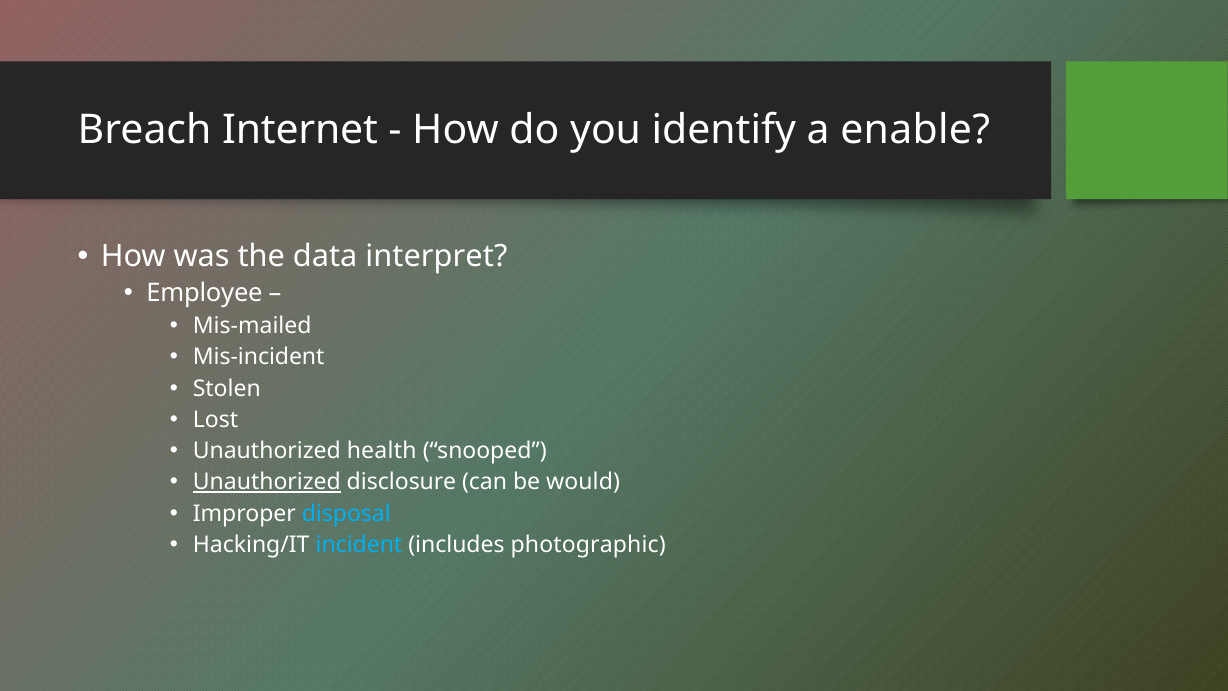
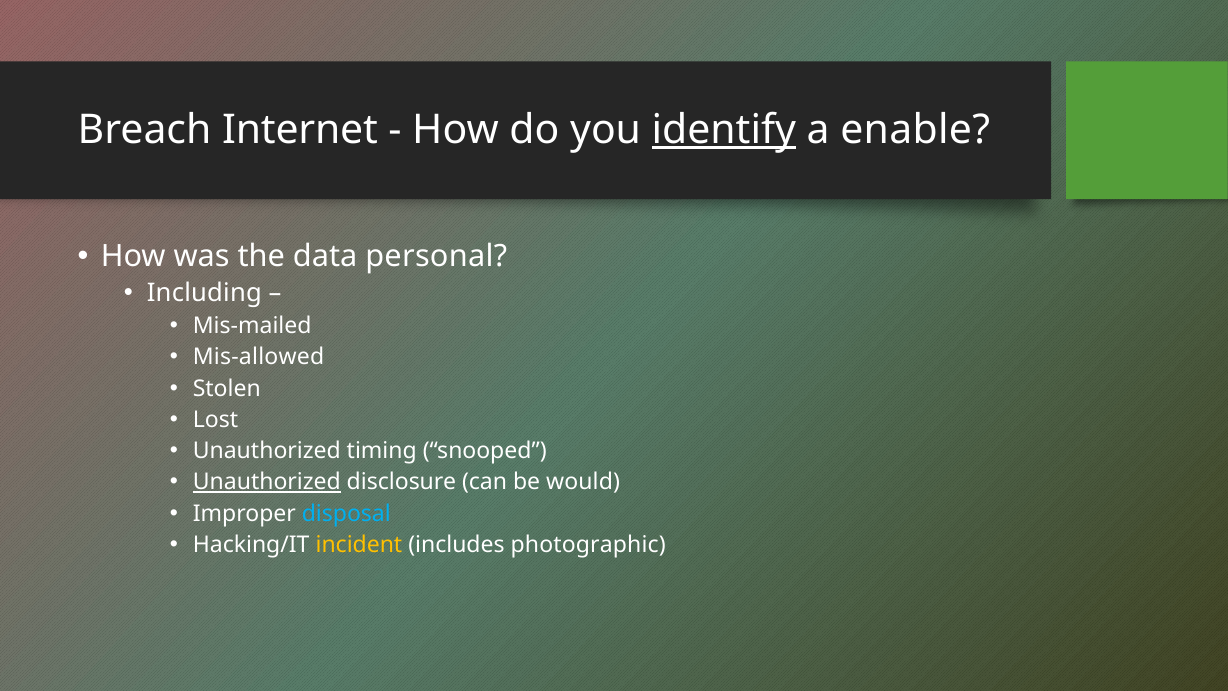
identify underline: none -> present
interpret: interpret -> personal
Employee: Employee -> Including
Mis-incident: Mis-incident -> Mis-allowed
health: health -> timing
incident colour: light blue -> yellow
